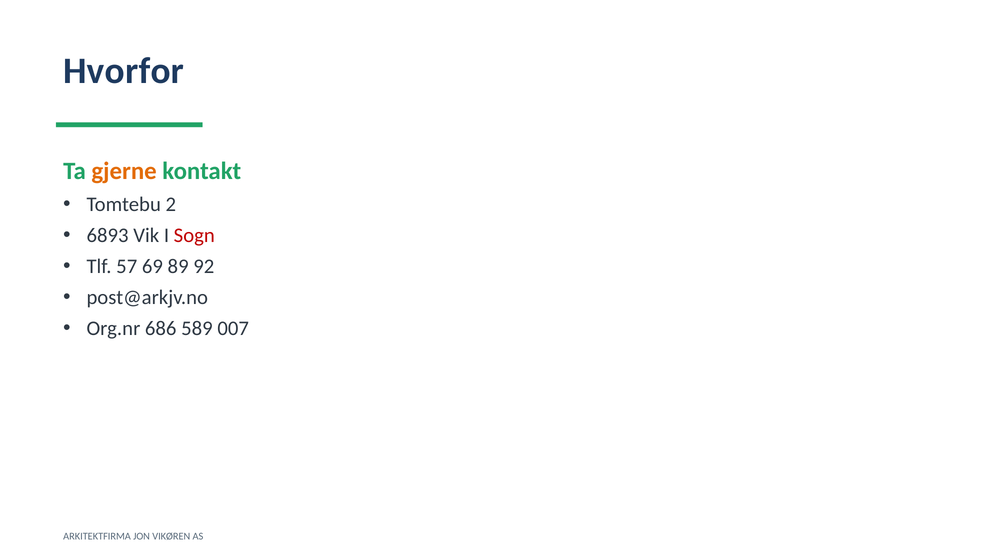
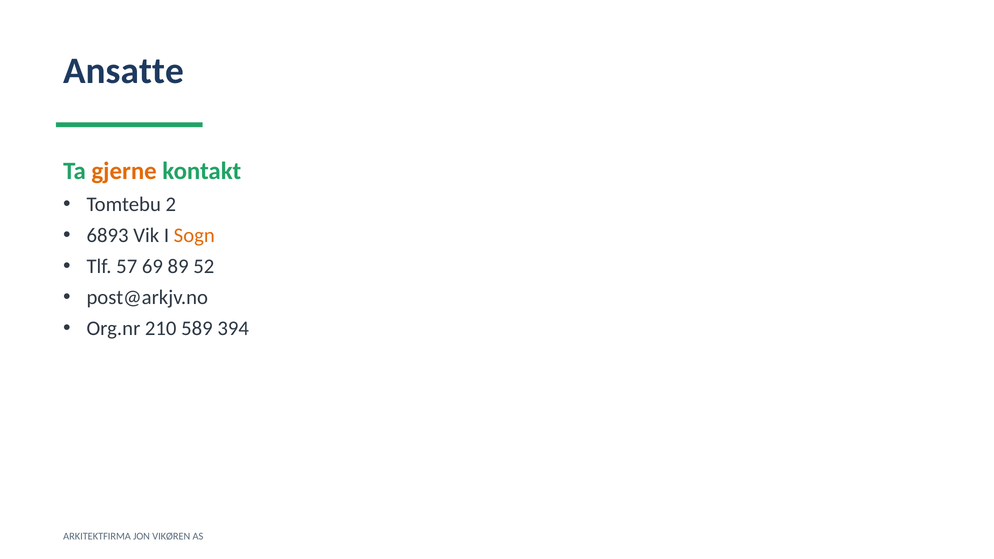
Hvorfor: Hvorfor -> Ansatte
Sogn colour: red -> orange
92: 92 -> 52
686: 686 -> 210
007: 007 -> 394
